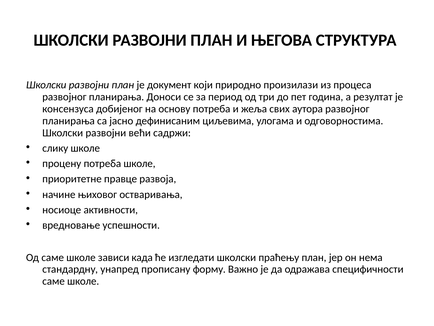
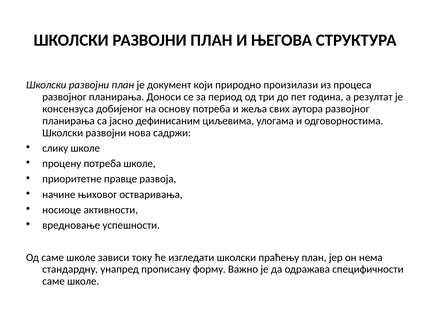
већи: већи -> нова
када: када -> току
